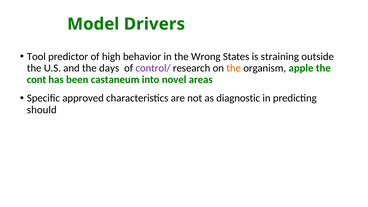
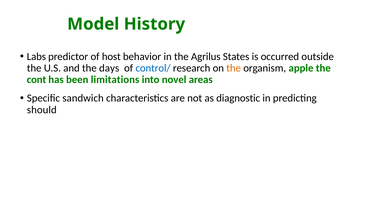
Drivers: Drivers -> History
Tool: Tool -> Labs
high: high -> host
Wrong: Wrong -> Agrilus
straining: straining -> occurred
control/ colour: purple -> blue
castaneum: castaneum -> limitations
approved: approved -> sandwich
